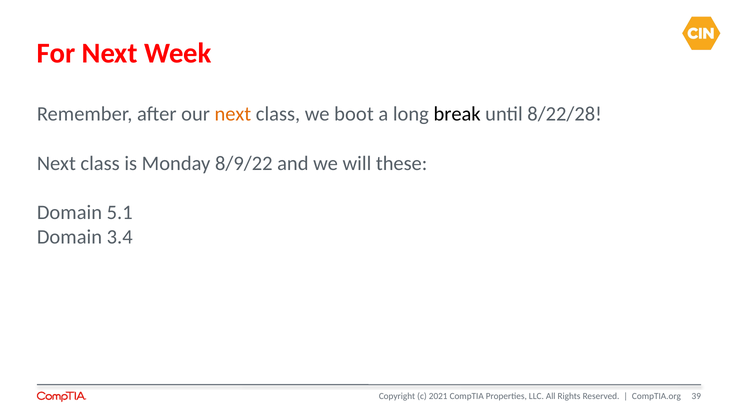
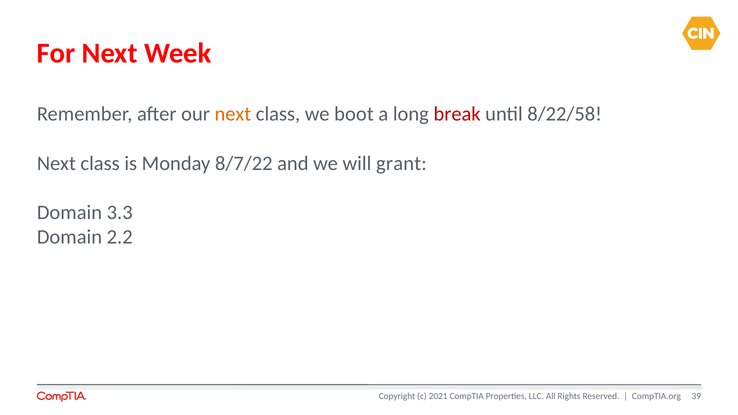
break colour: black -> red
8/22/28: 8/22/28 -> 8/22/58
8/9/22: 8/9/22 -> 8/7/22
these: these -> grant
5.1: 5.1 -> 3.3
3.4: 3.4 -> 2.2
